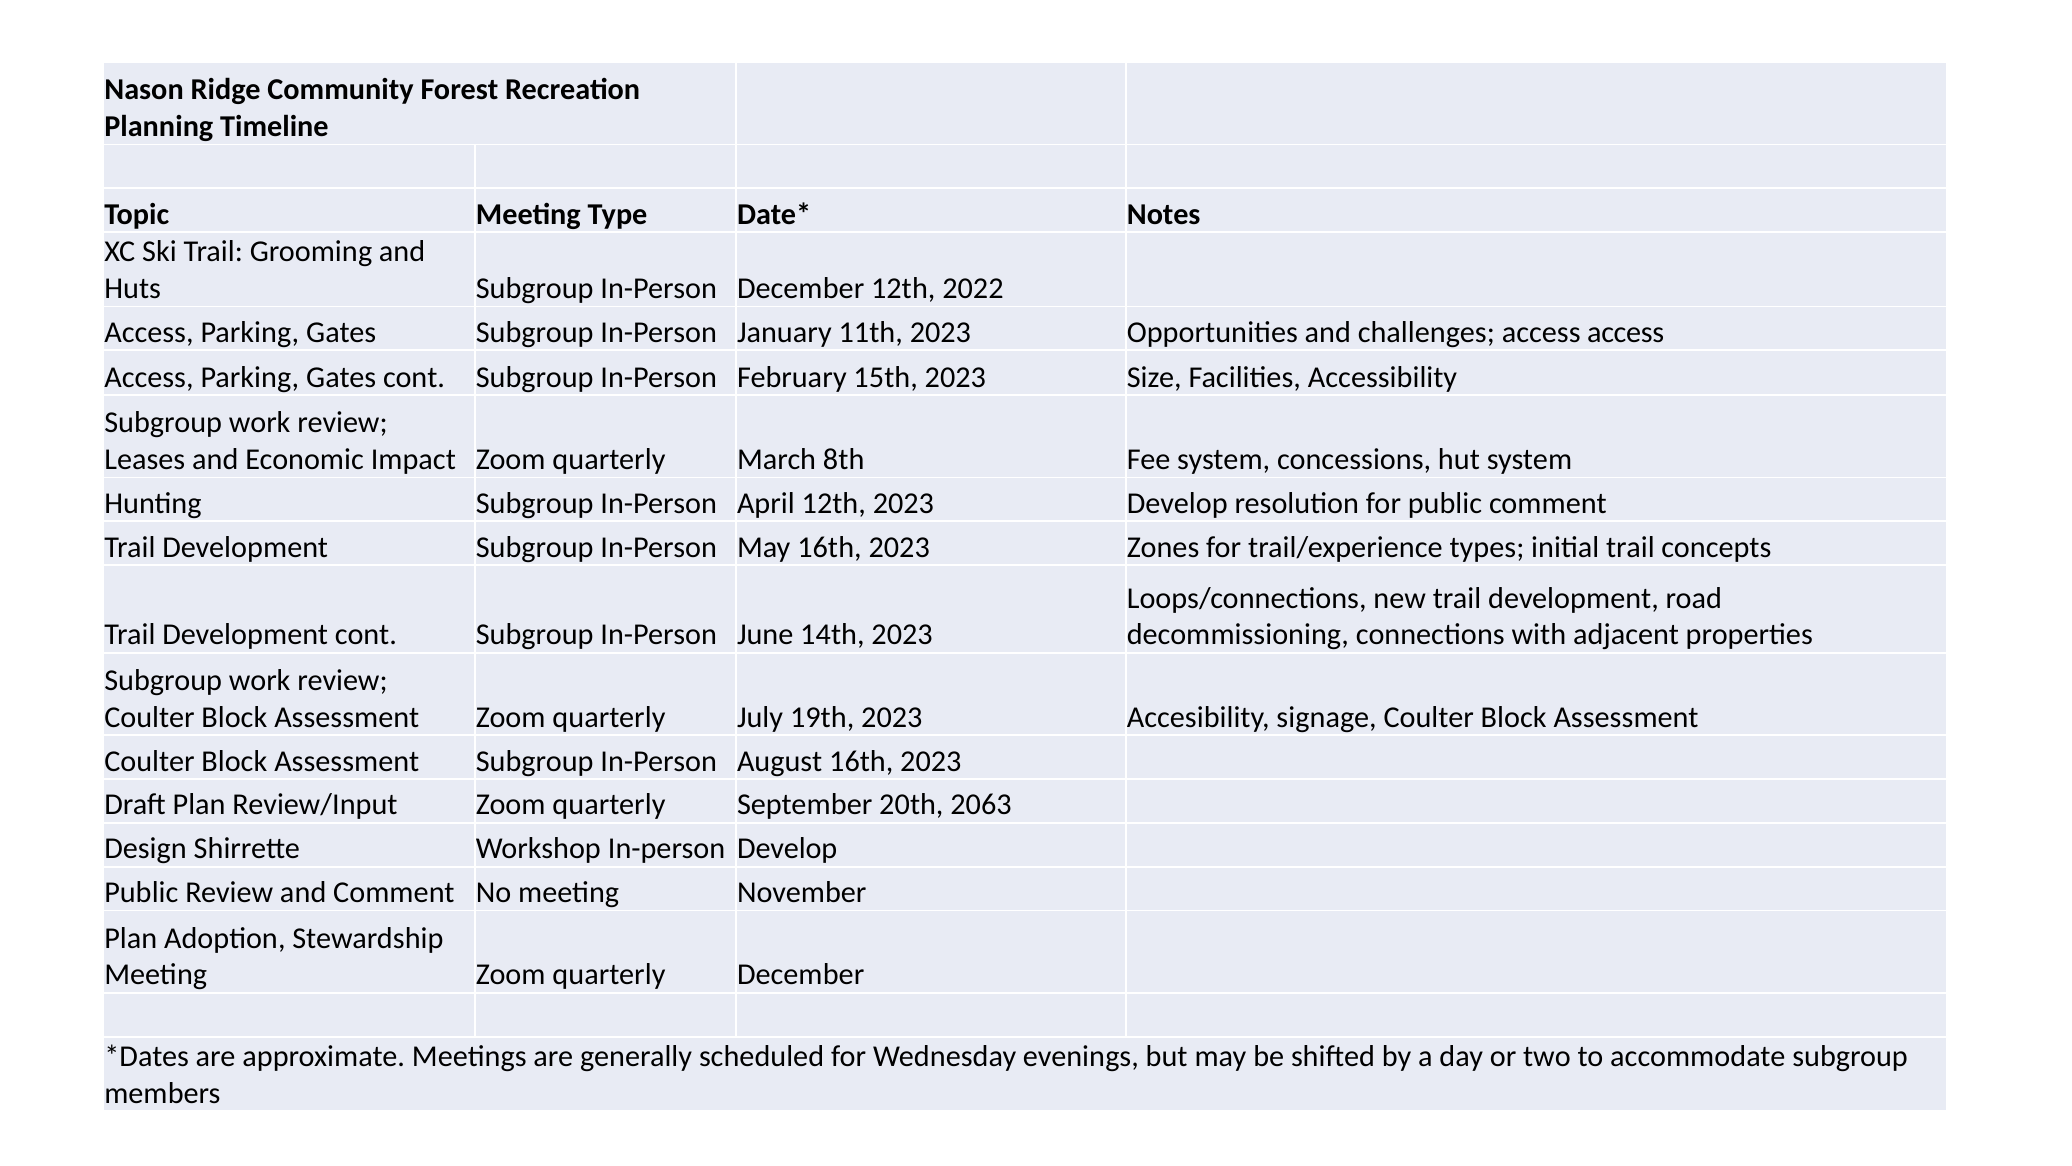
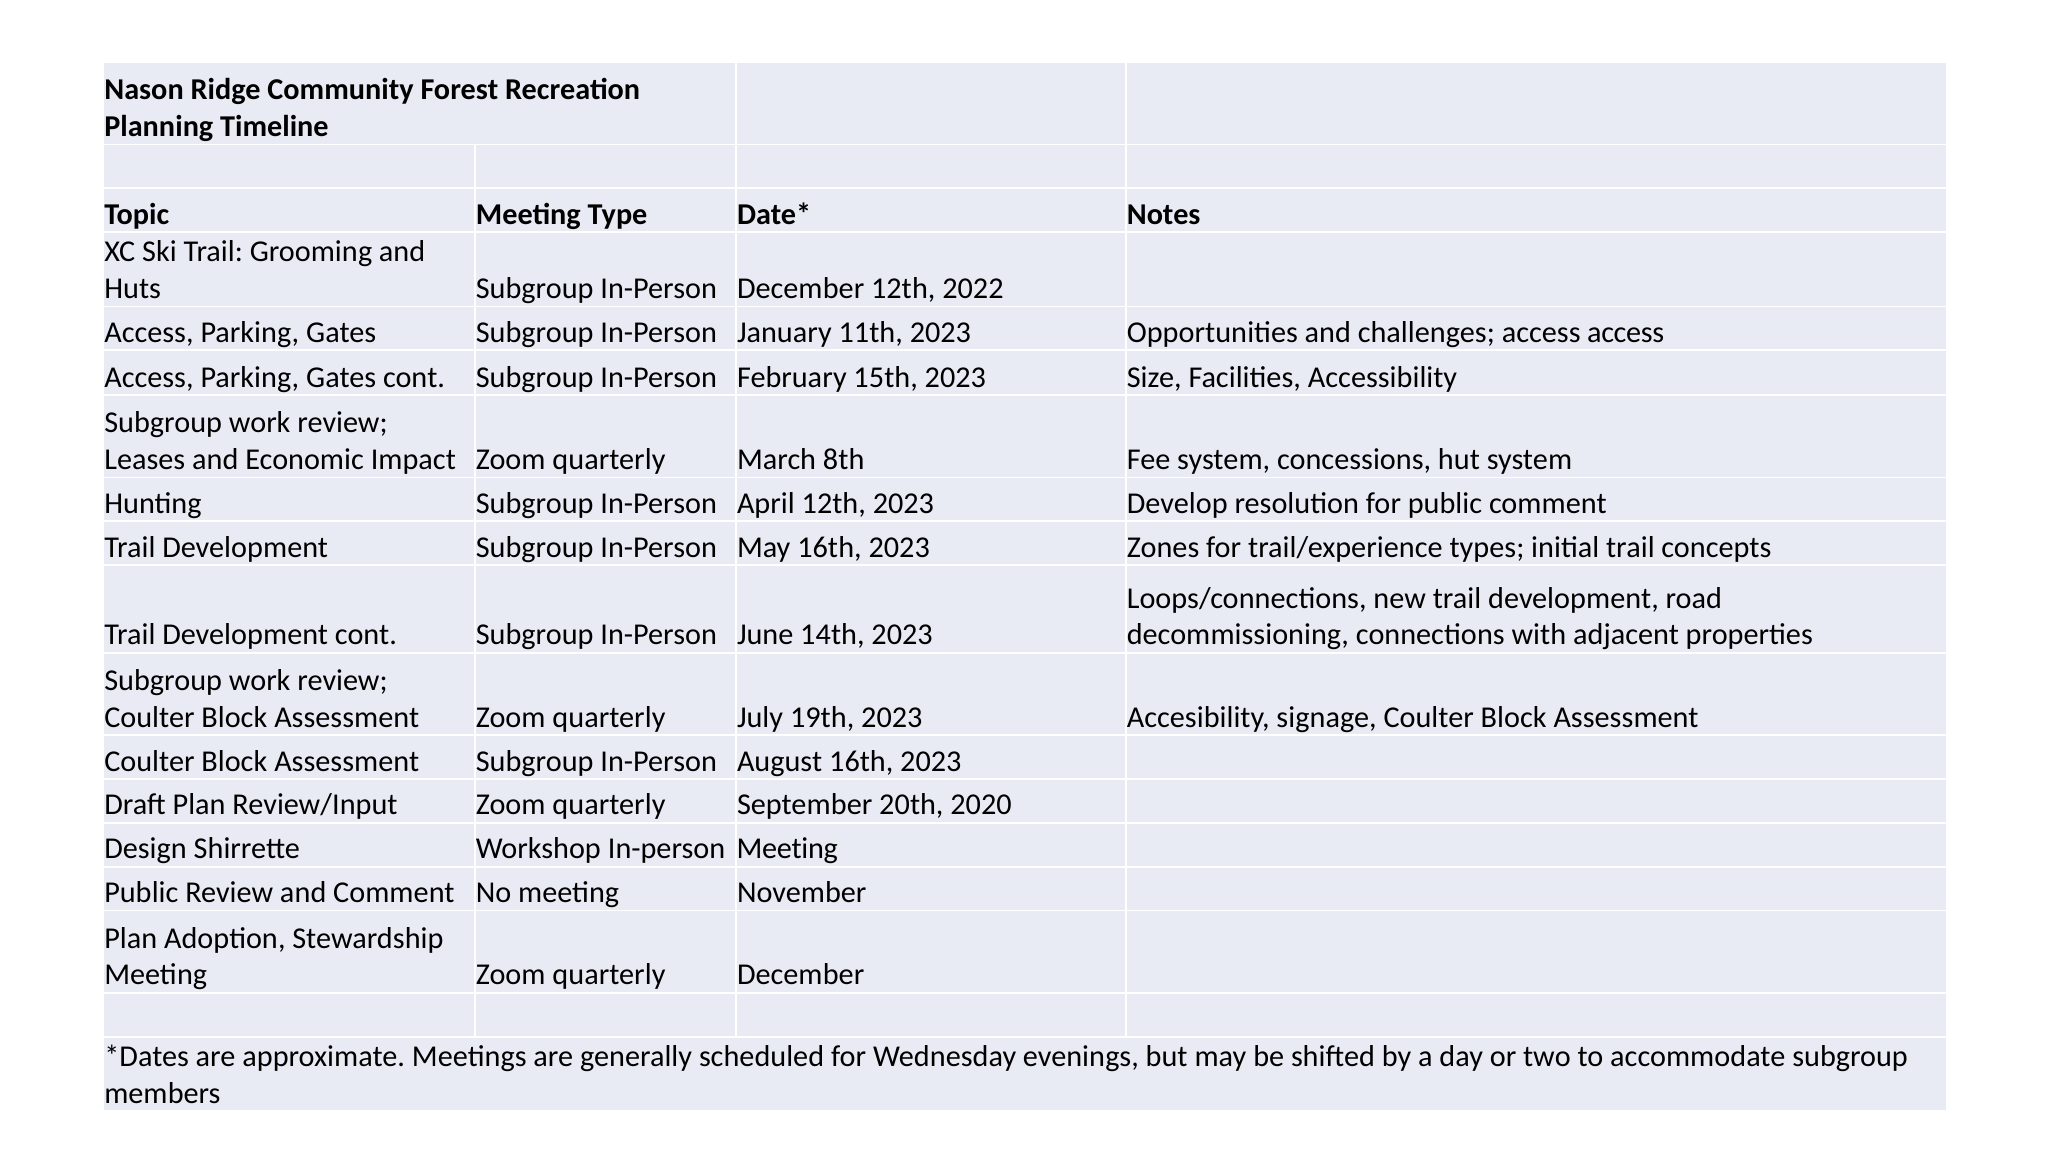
2063: 2063 -> 2020
In-person Develop: Develop -> Meeting
